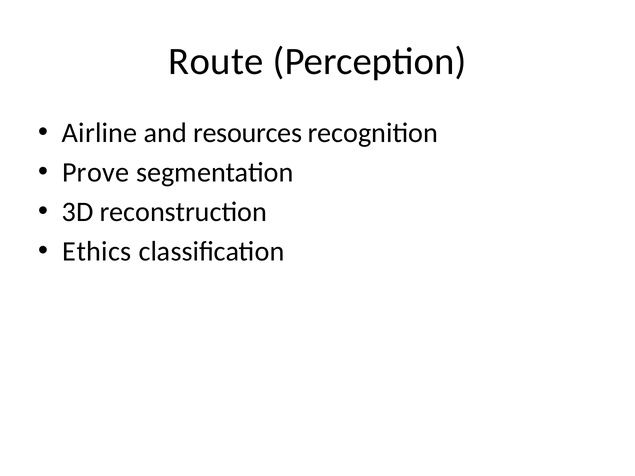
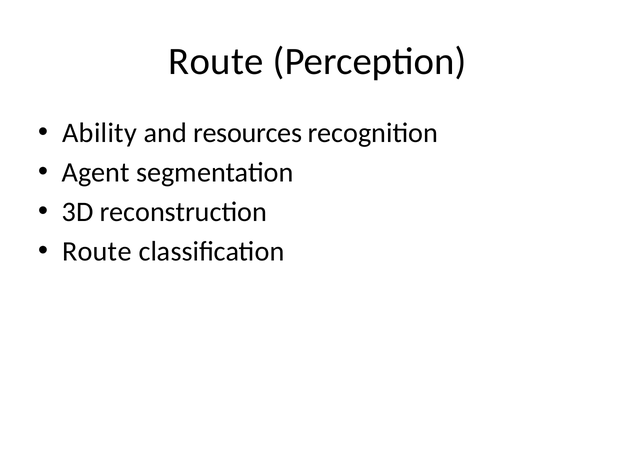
Airline: Airline -> Ability
Prove: Prove -> Agent
Ethics at (97, 252): Ethics -> Route
